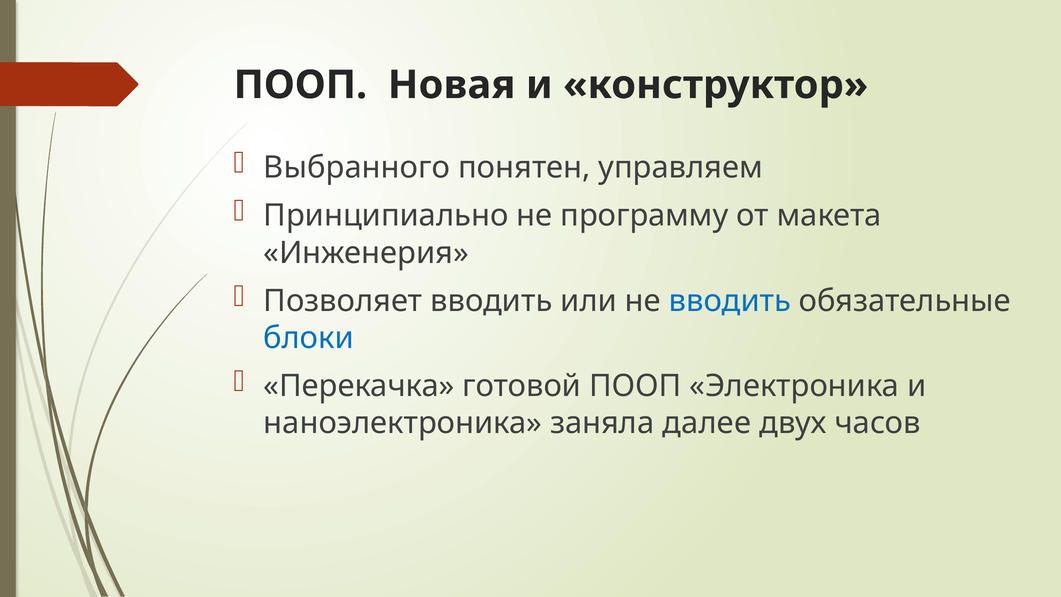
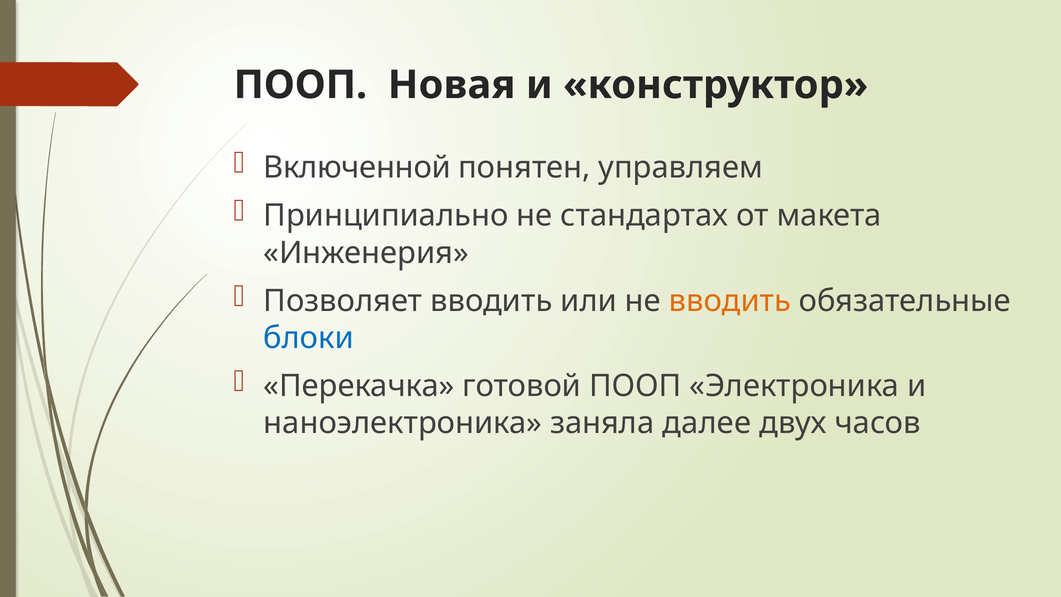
Выбранного: Выбранного -> Включенной
программу: программу -> стандартах
вводить at (730, 301) colour: blue -> orange
